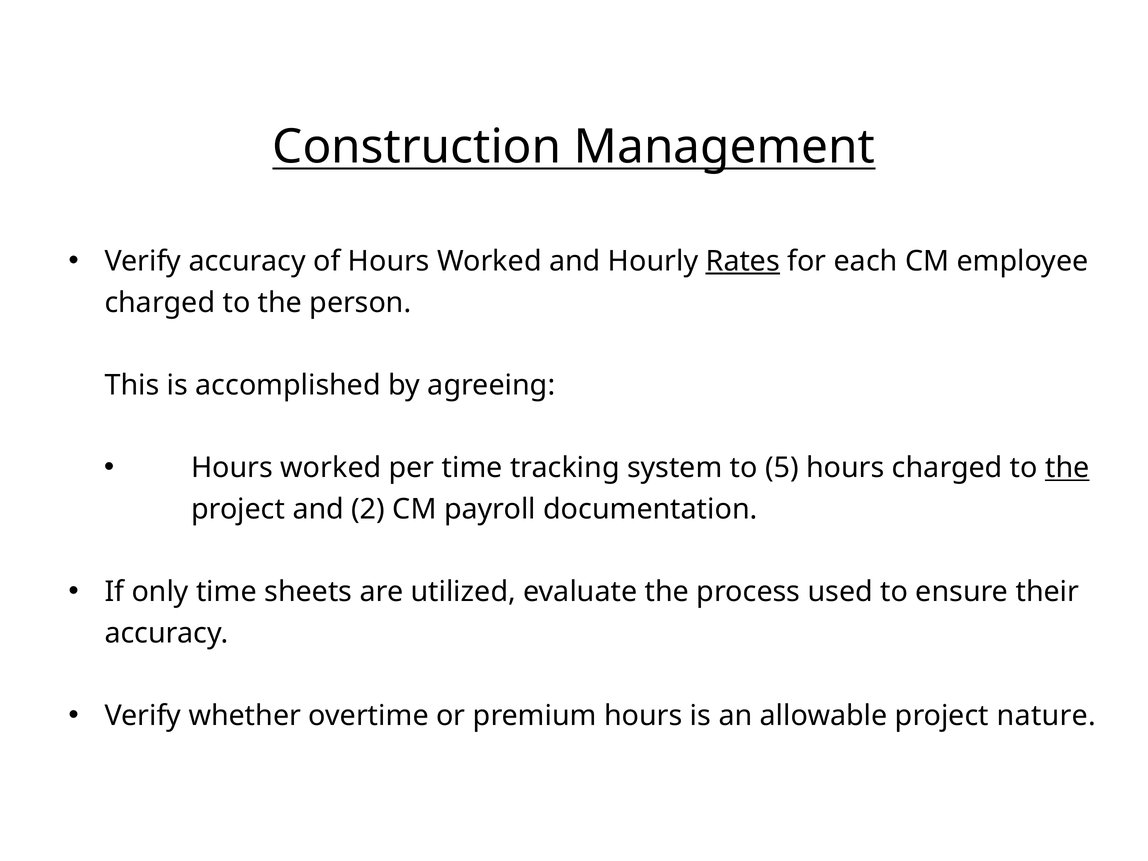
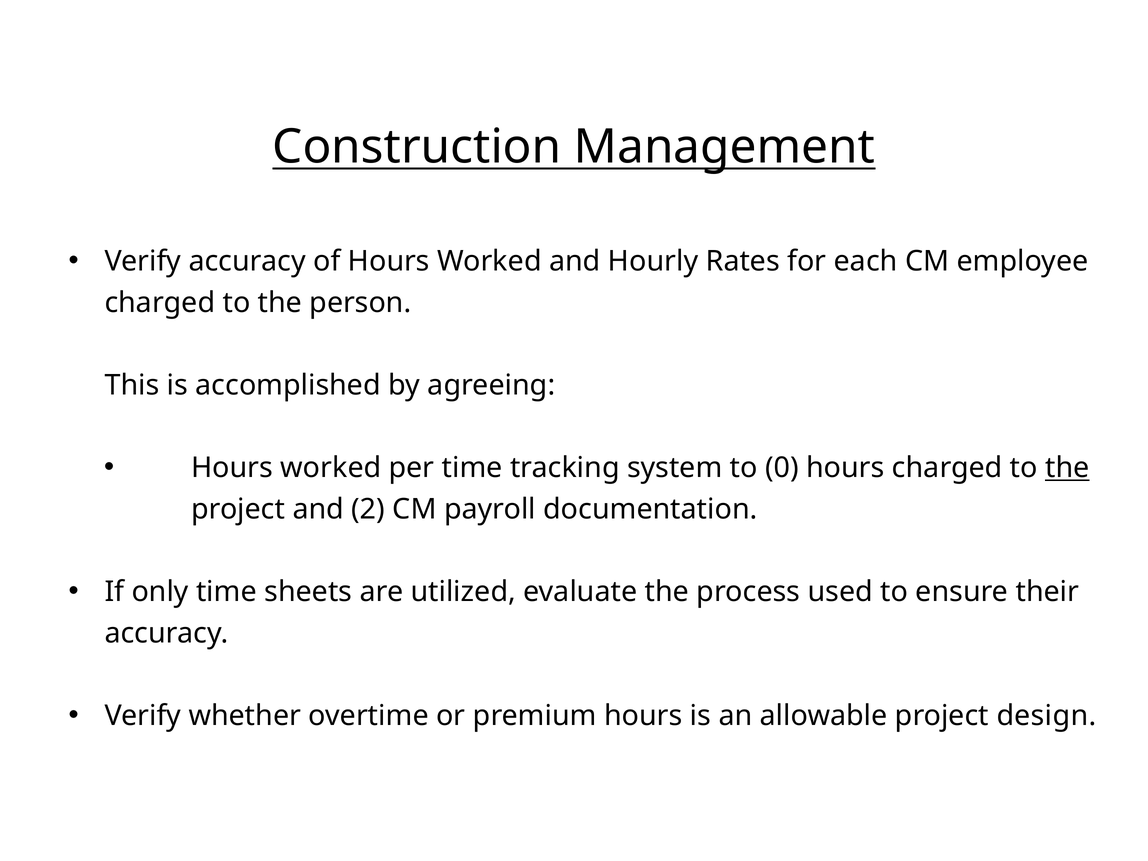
Rates underline: present -> none
5: 5 -> 0
nature: nature -> design
